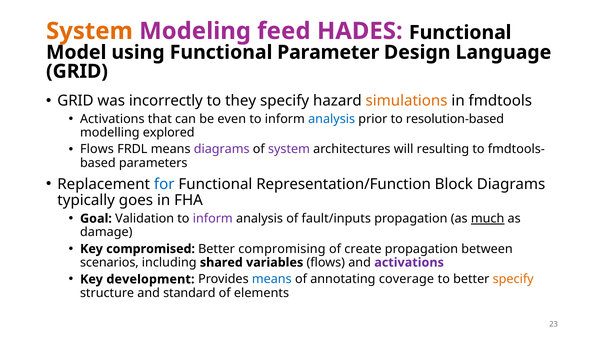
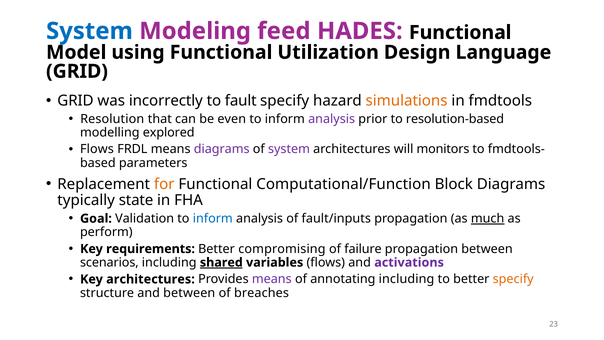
System at (89, 31) colour: orange -> blue
Parameter: Parameter -> Utilization
they: they -> fault
Activations at (112, 119): Activations -> Resolution
analysis at (332, 119) colour: blue -> purple
resulting: resulting -> monitors
for colour: blue -> orange
Representation/Function: Representation/Function -> Computational/Function
goes: goes -> state
inform at (213, 218) colour: purple -> blue
damage: damage -> perform
compromised: compromised -> requirements
create: create -> failure
shared underline: none -> present
Key development: development -> architectures
means at (272, 279) colour: blue -> purple
annotating coverage: coverage -> including
and standard: standard -> between
elements: elements -> breaches
